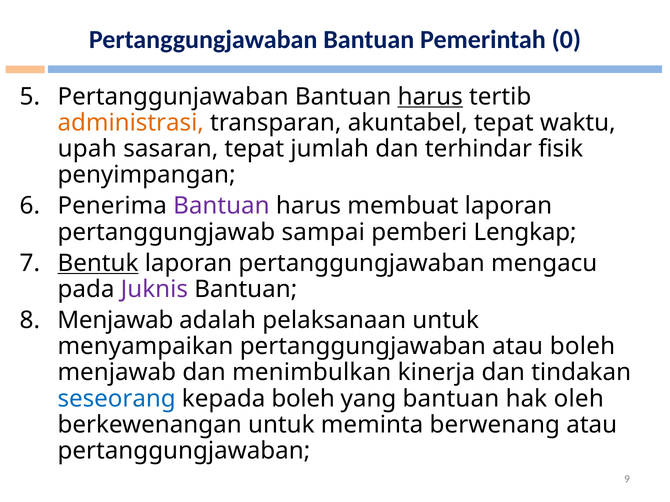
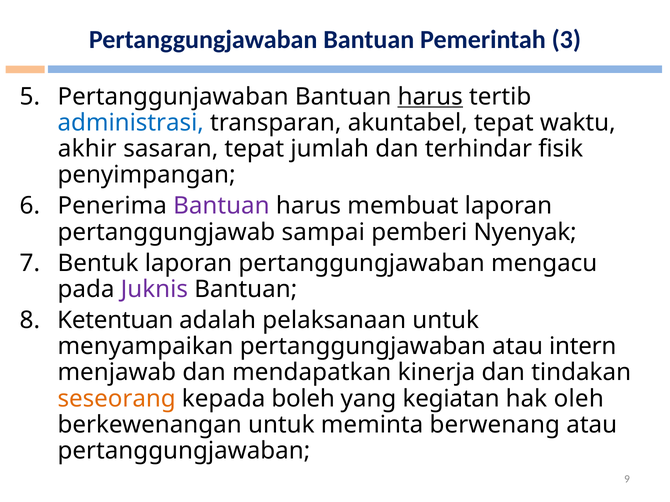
0: 0 -> 3
administrasi colour: orange -> blue
upah: upah -> akhir
Lengkap: Lengkap -> Nyenyak
Bentuk underline: present -> none
Menjawab at (115, 321): Menjawab -> Ketentuan
atau boleh: boleh -> intern
menimbulkan: menimbulkan -> mendapatkan
seseorang colour: blue -> orange
yang bantuan: bantuan -> kegiatan
